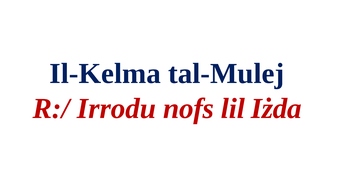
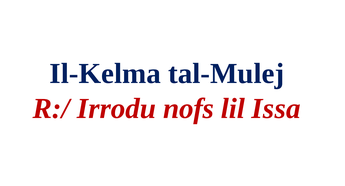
Iżda: Iżda -> Issa
